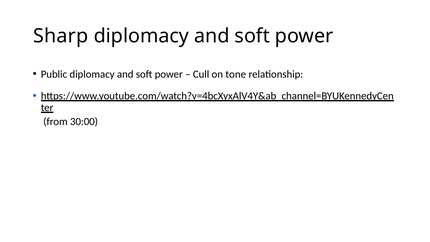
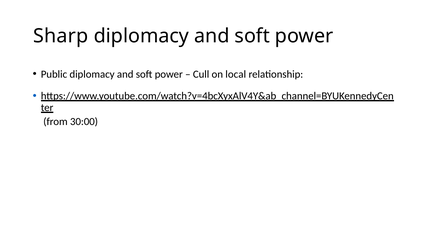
tone: tone -> local
